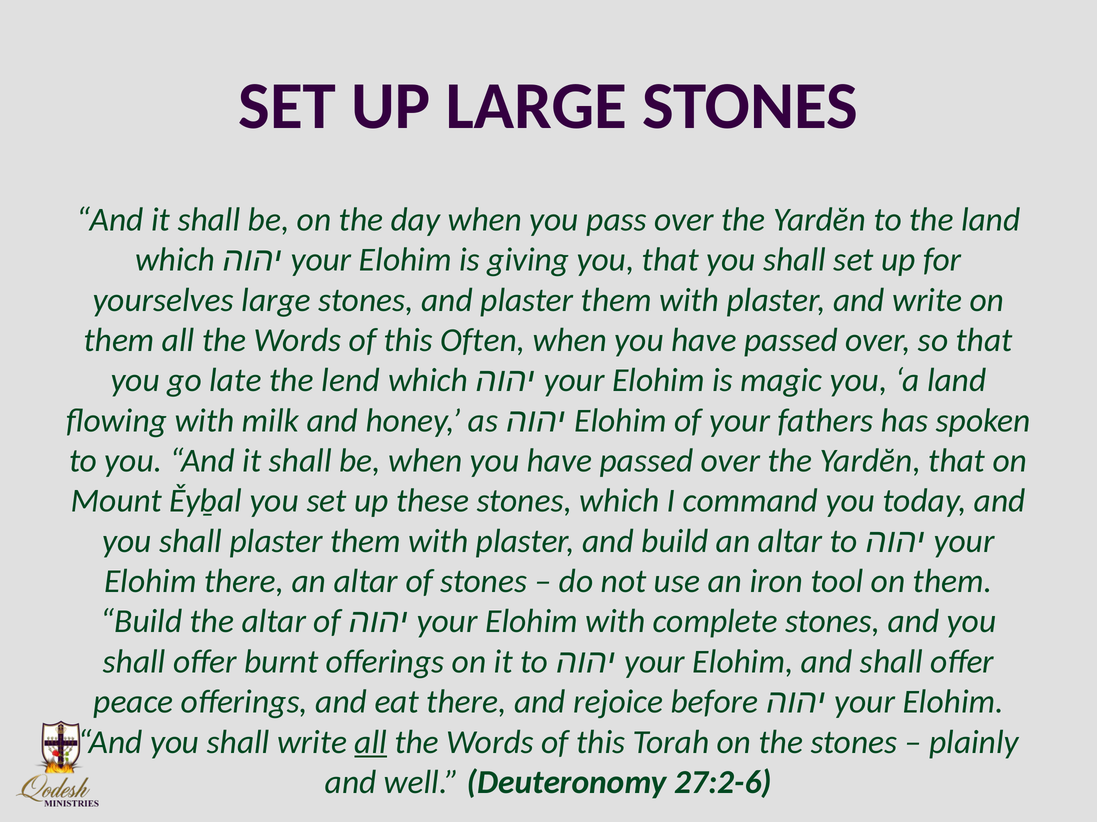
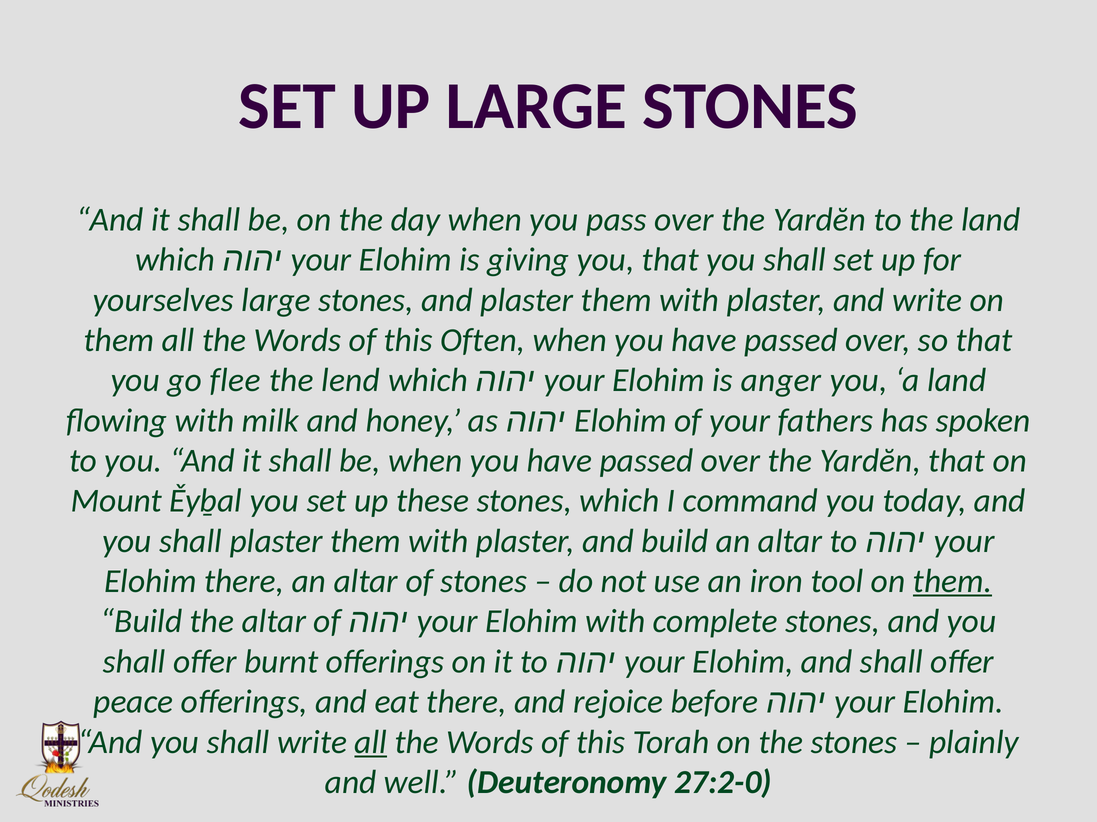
late: late -> flee
magic: magic -> anger
them at (953, 582) underline: none -> present
27:2-6: 27:2-6 -> 27:2-0
